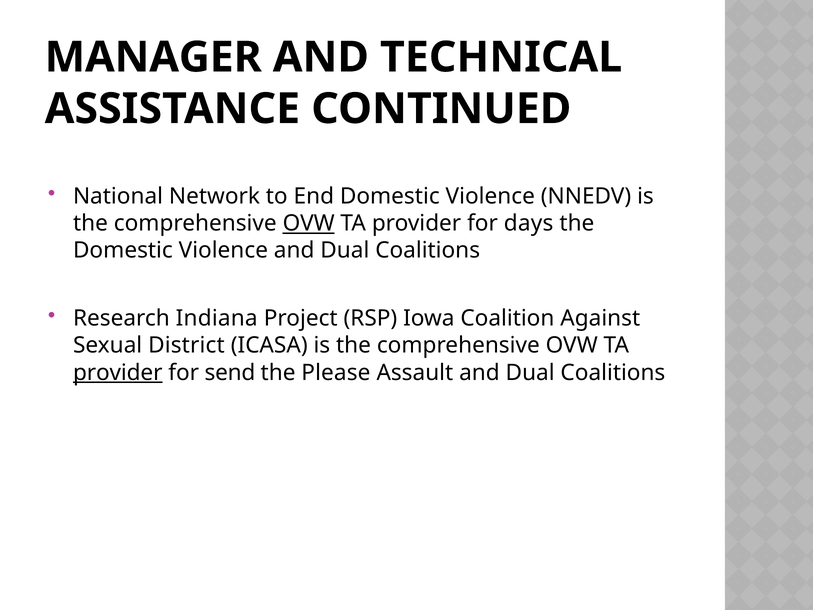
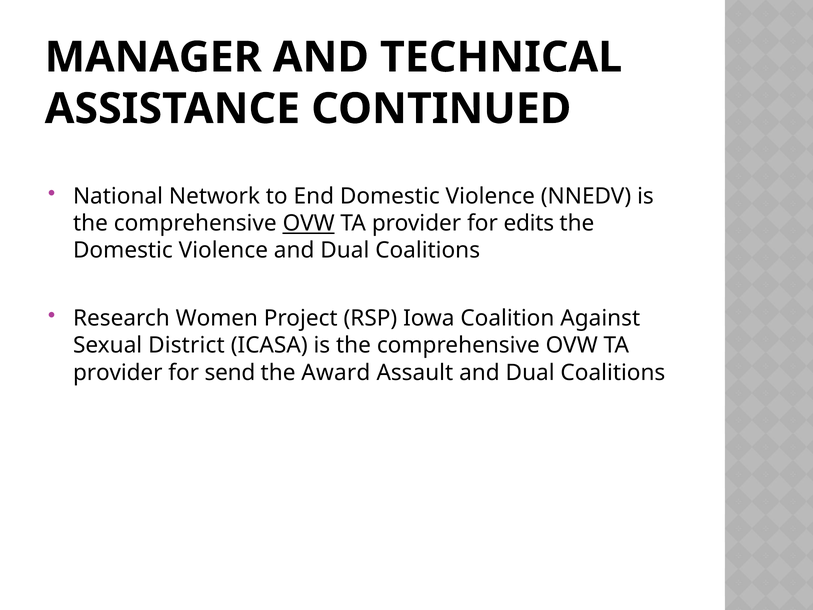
days: days -> edits
Indiana: Indiana -> Women
provider at (118, 372) underline: present -> none
Please: Please -> Award
